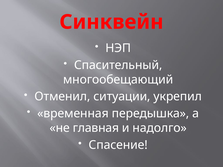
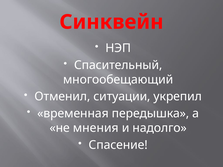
главная: главная -> мнения
